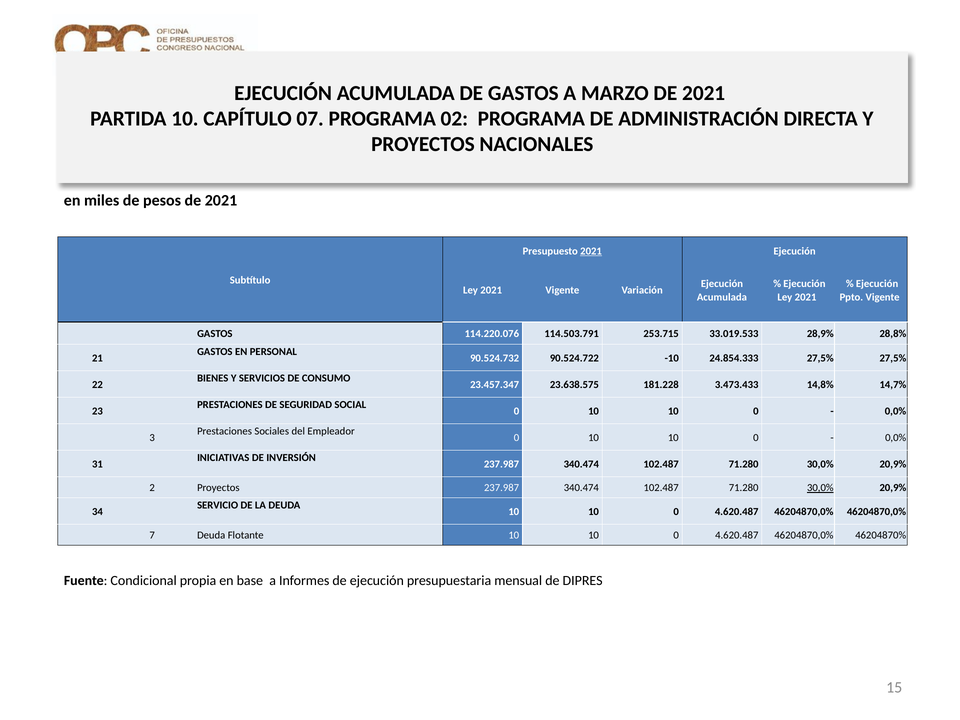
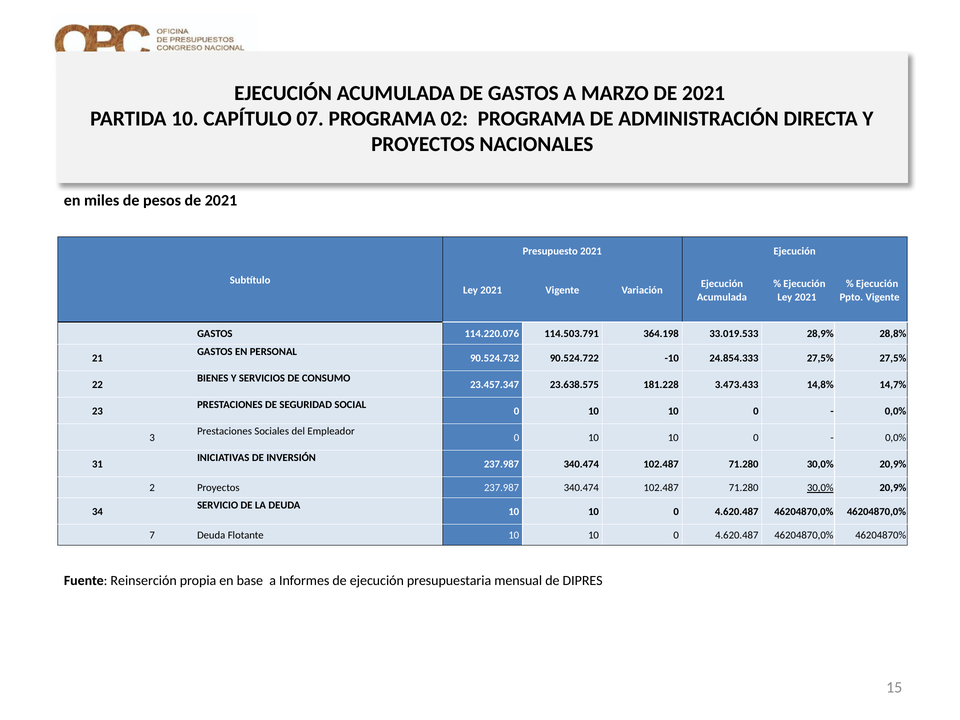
2021 at (591, 251) underline: present -> none
253.715: 253.715 -> 364.198
Condicional: Condicional -> Reinserción
